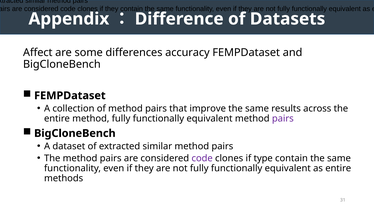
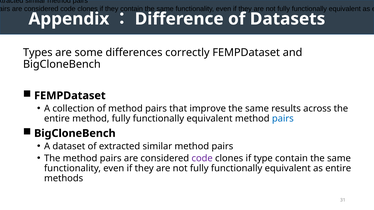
Affect: Affect -> Types
accuracy: accuracy -> correctly
pairs at (283, 119) colour: purple -> blue
